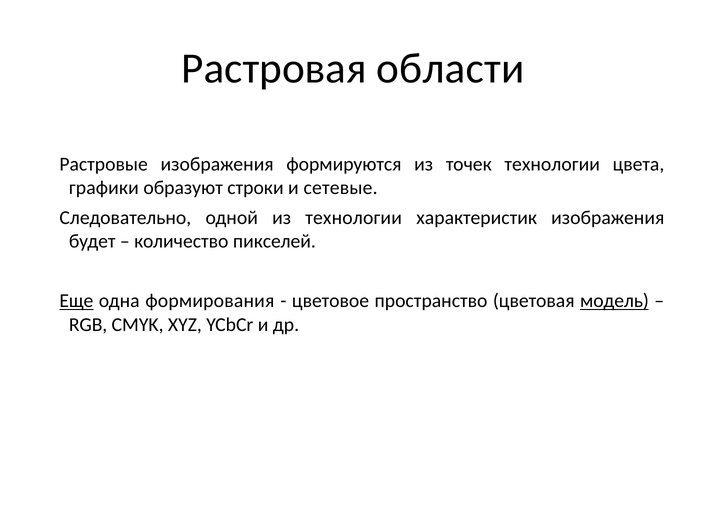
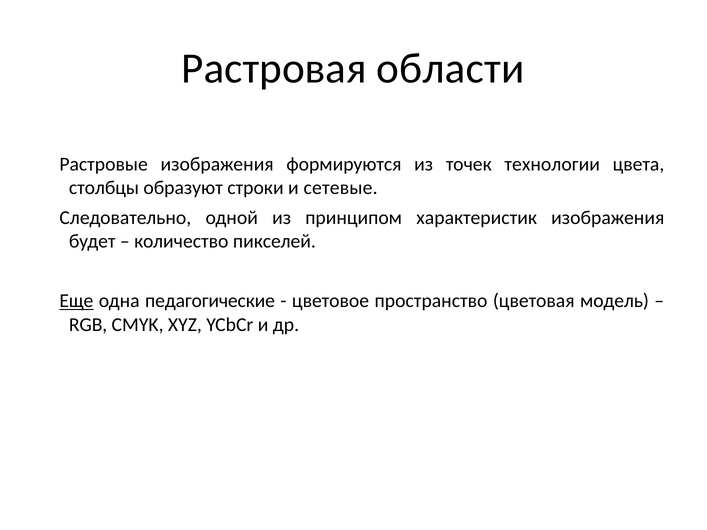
графики: графики -> столбцы
из технологии: технологии -> принципом
формирования: формирования -> педагогические
модель underline: present -> none
